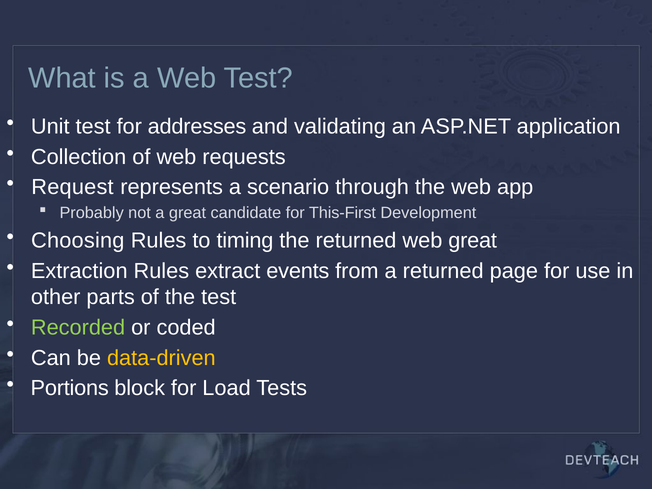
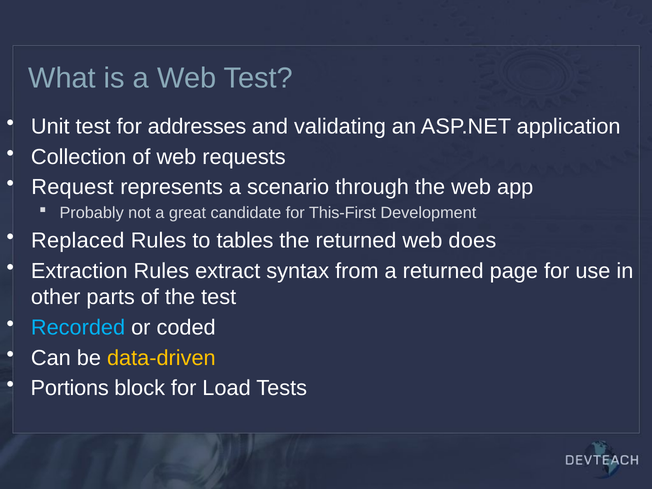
Choosing: Choosing -> Replaced
timing: timing -> tables
web great: great -> does
events: events -> syntax
Recorded colour: light green -> light blue
